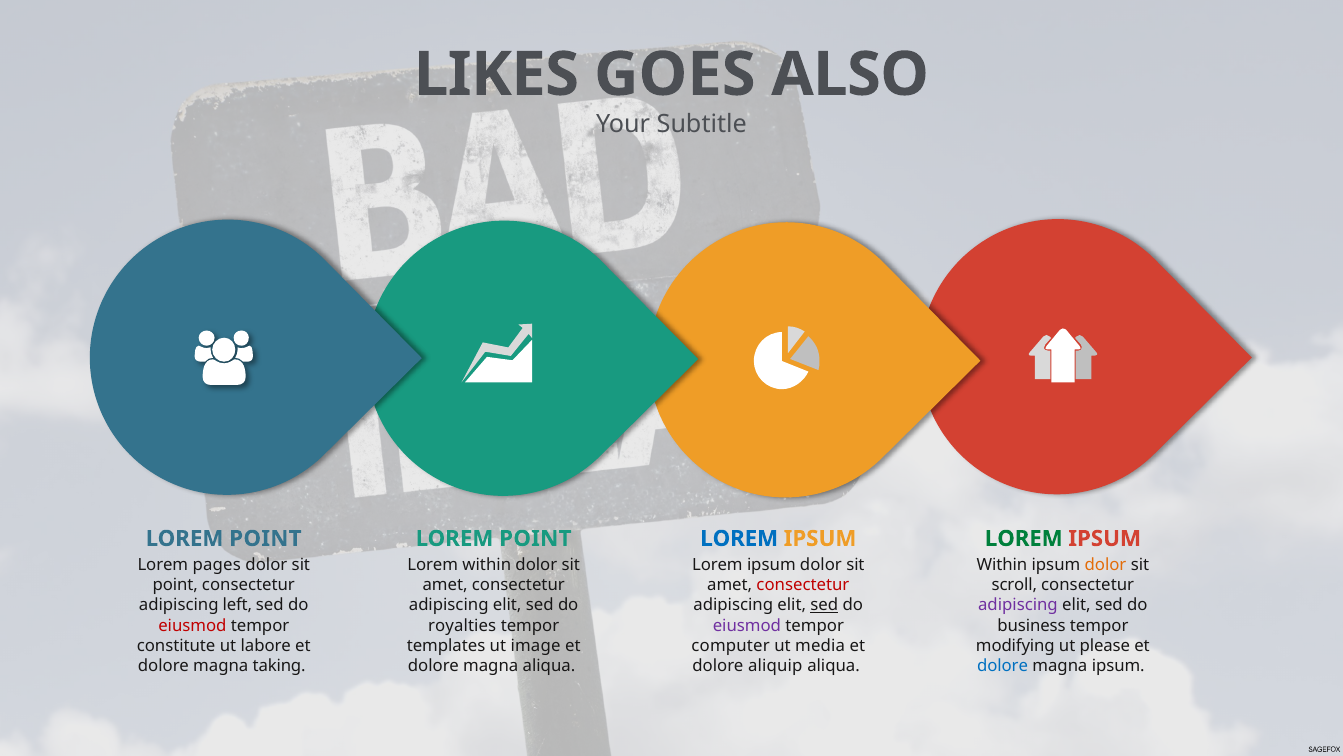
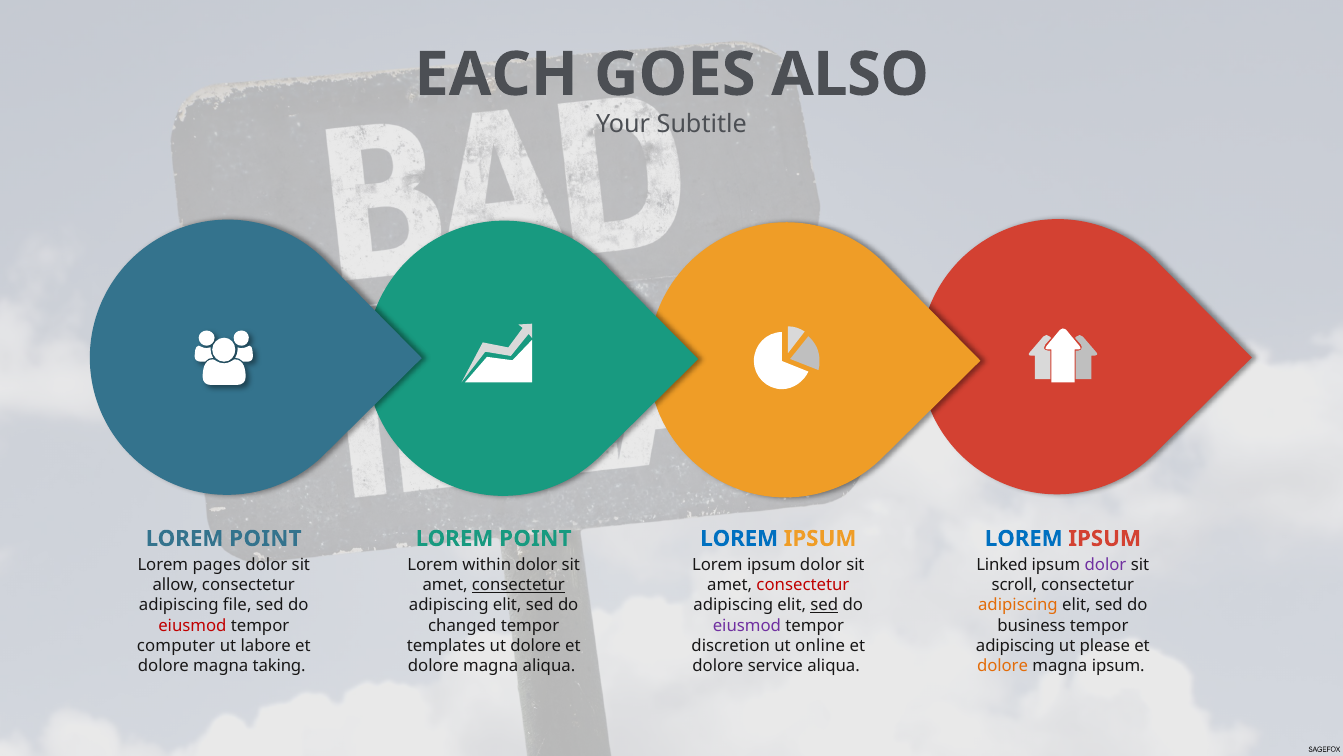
LIKES: LIKES -> EACH
LOREM at (1024, 538) colour: green -> blue
Within at (1002, 565): Within -> Linked
dolor at (1106, 565) colour: orange -> purple
point at (175, 585): point -> allow
consectetur at (518, 585) underline: none -> present
left: left -> file
adipiscing at (1018, 605) colour: purple -> orange
royalties: royalties -> changed
constitute: constitute -> computer
ut image: image -> dolore
computer: computer -> discretion
media: media -> online
modifying at (1015, 645): modifying -> adipiscing
aliquip: aliquip -> service
dolore at (1003, 665) colour: blue -> orange
